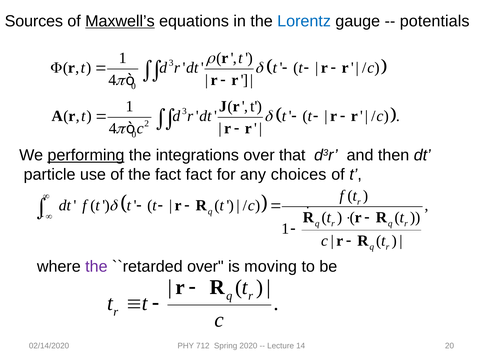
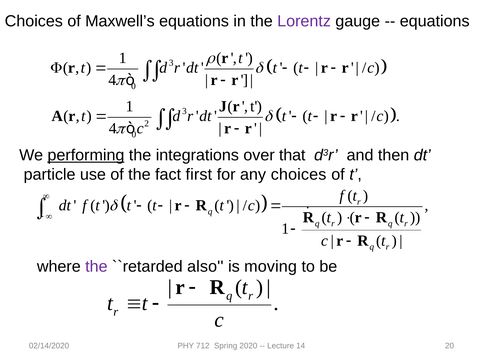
Sources at (34, 21): Sources -> Choices
Maxwell’s underline: present -> none
Lorentz colour: blue -> purple
potentials at (435, 21): potentials -> equations
fact fact: fact -> first
over at (205, 267): over -> also
